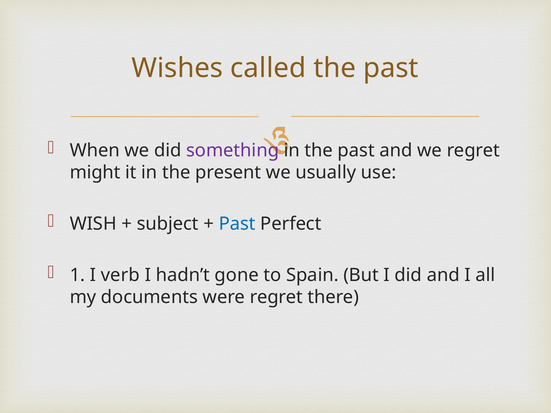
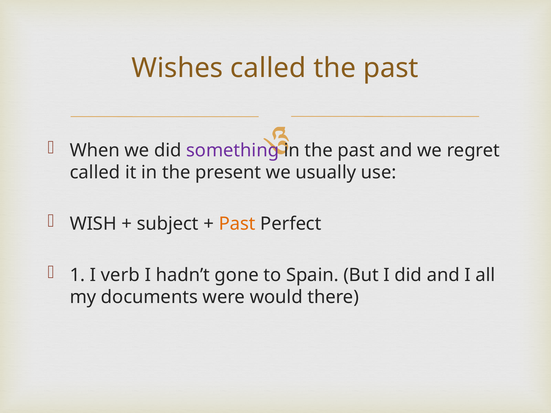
might at (95, 173): might -> called
Past at (237, 224) colour: blue -> orange
were regret: regret -> would
